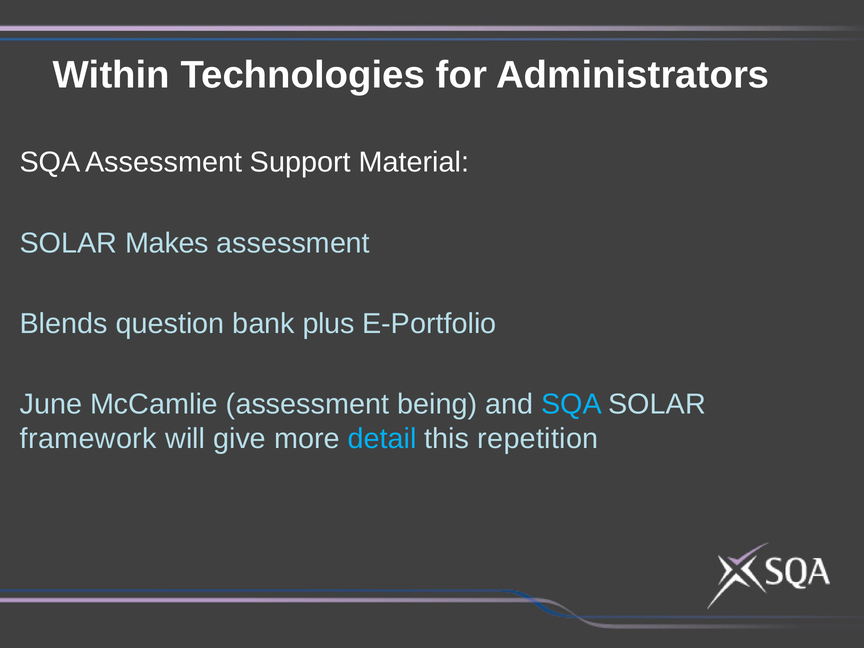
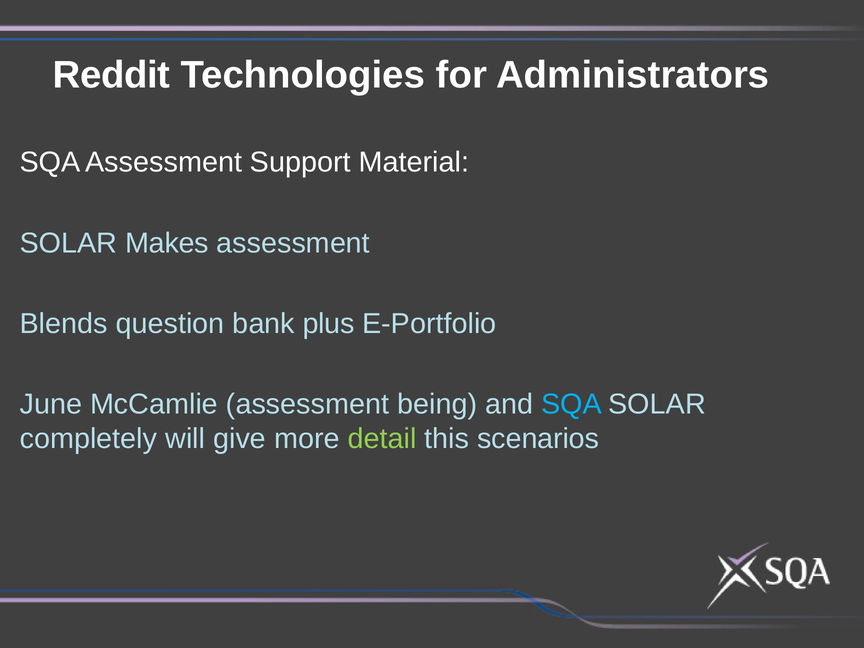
Within: Within -> Reddit
framework: framework -> completely
detail colour: light blue -> light green
repetition: repetition -> scenarios
